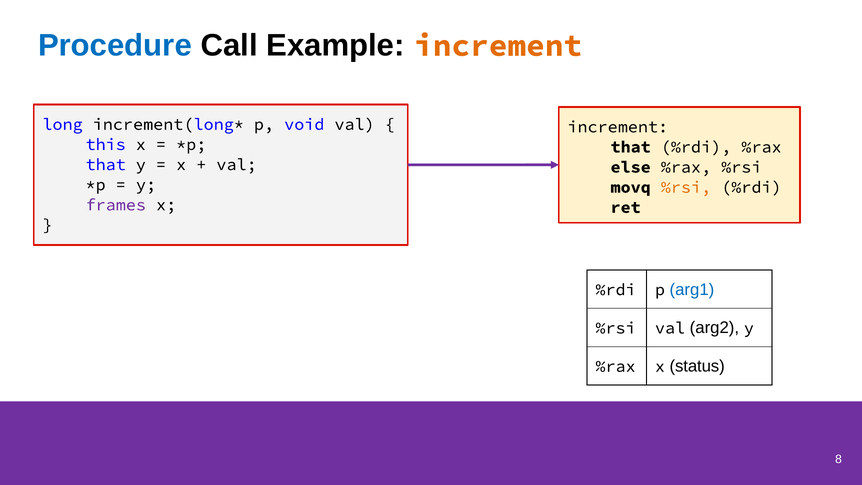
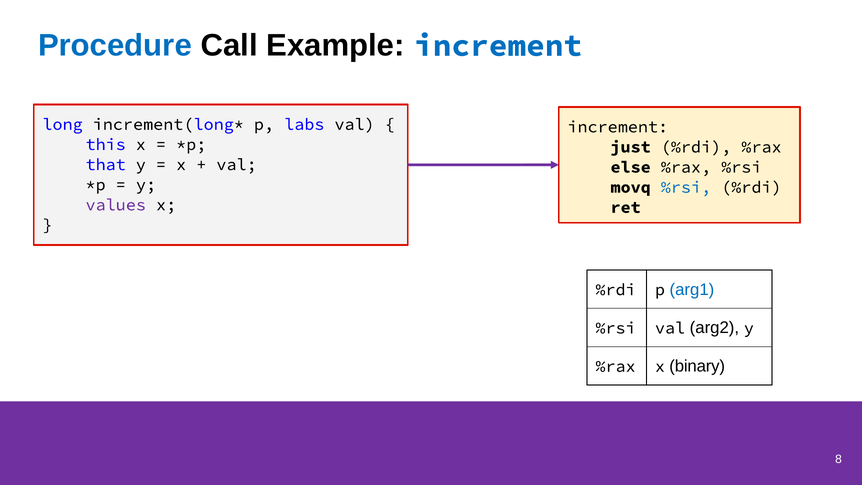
increment at (498, 46) colour: orange -> blue
void: void -> labs
that at (631, 147): that -> just
%rsi at (686, 187) colour: orange -> blue
frames: frames -> values
status: status -> binary
